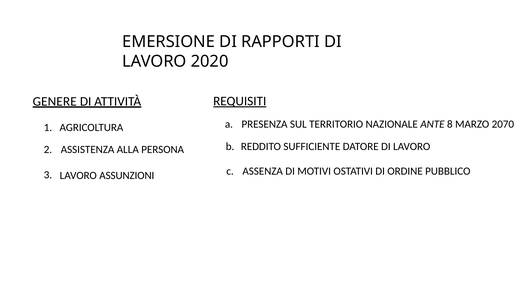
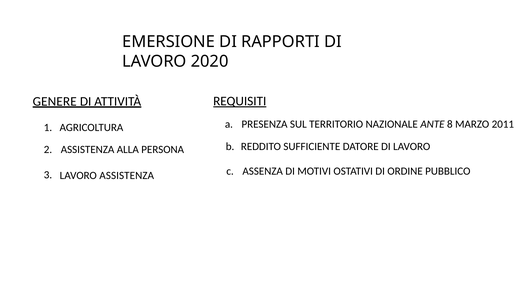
2070: 2070 -> 2011
LAVORO ASSUNZIONI: ASSUNZIONI -> ASSISTENZA
